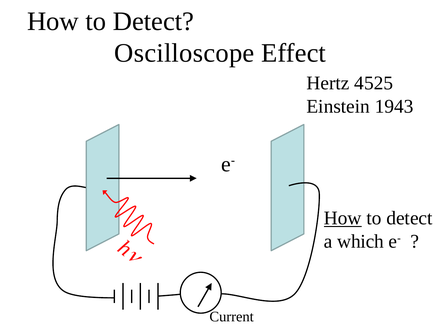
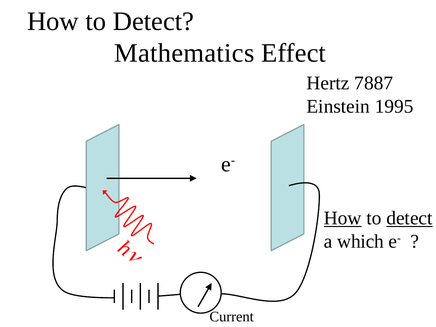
Oscilloscope: Oscilloscope -> Mathematics
4525: 4525 -> 7887
1943: 1943 -> 1995
detect at (409, 218) underline: none -> present
